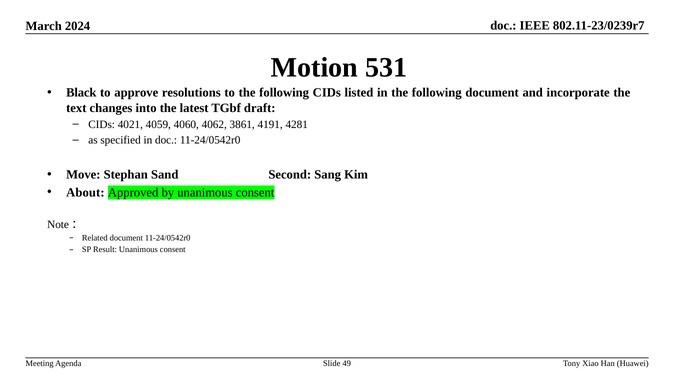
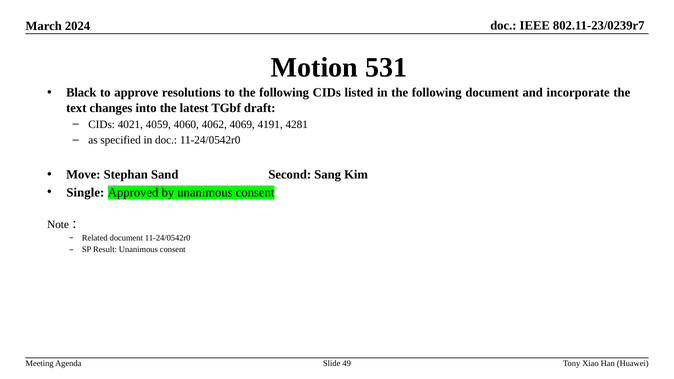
3861: 3861 -> 4069
About: About -> Single
